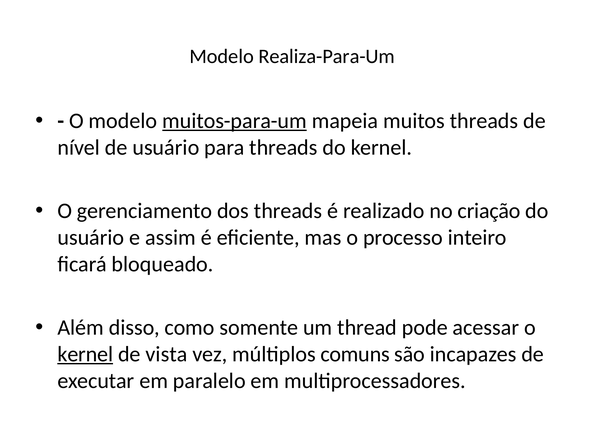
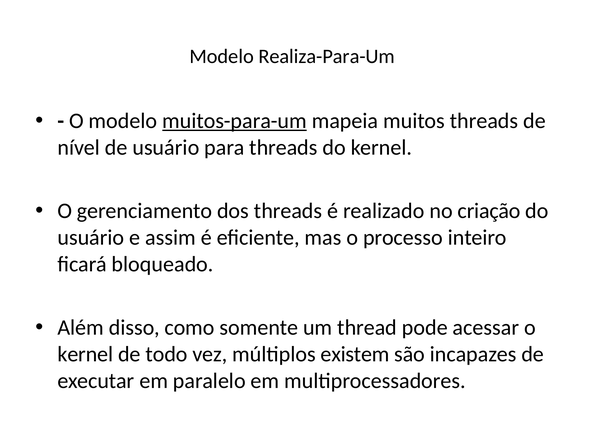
kernel at (85, 354) underline: present -> none
vista: vista -> todo
comuns: comuns -> existem
